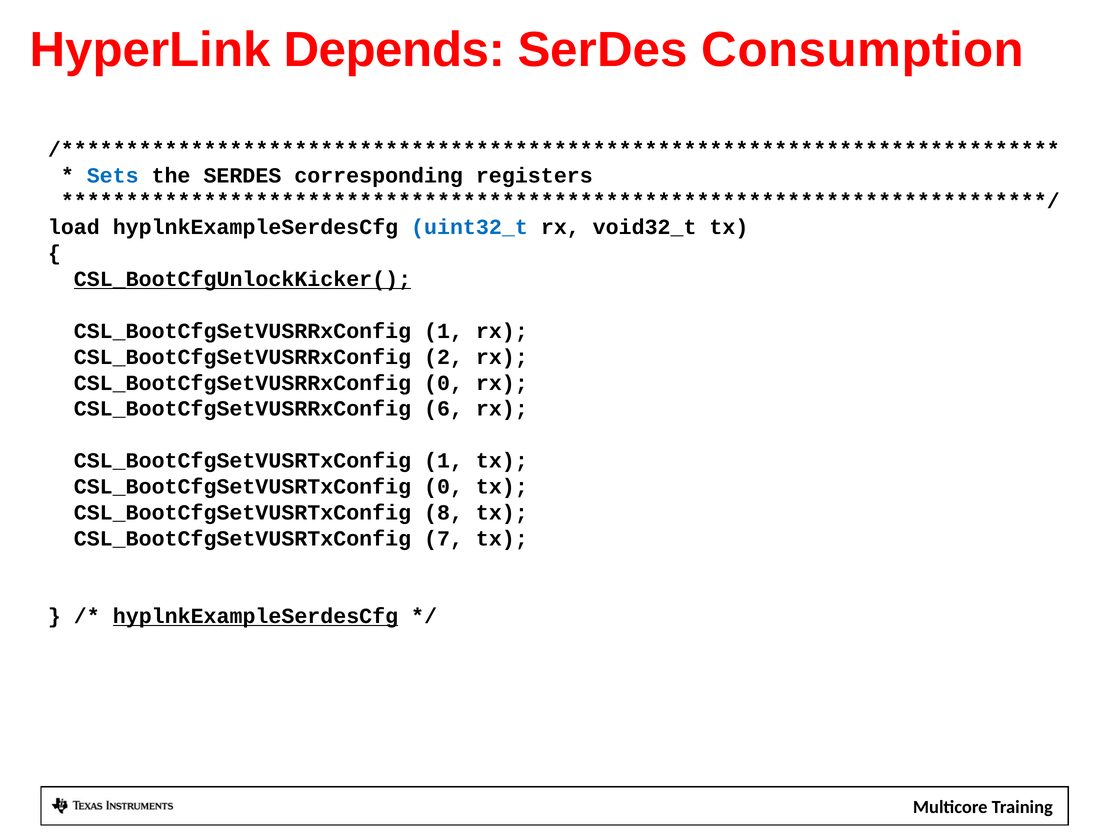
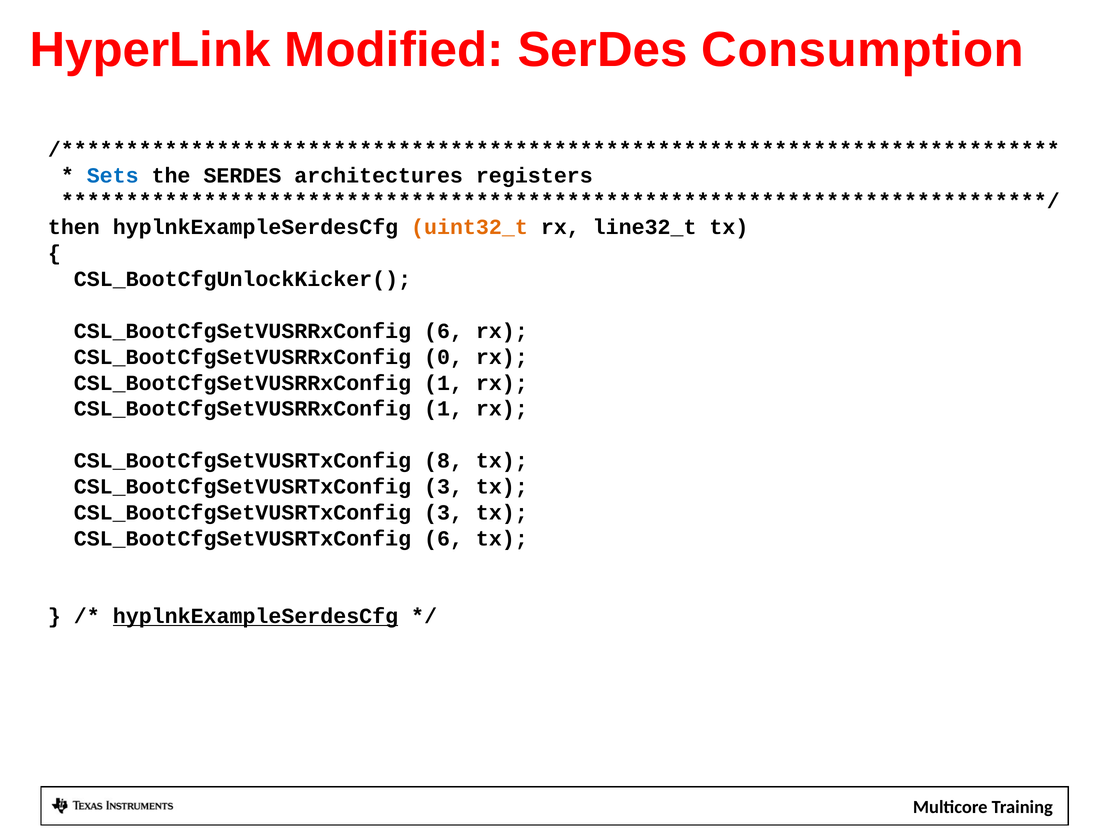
Depends: Depends -> Modified
corresponding: corresponding -> architectures
load: load -> then
uint32_t colour: blue -> orange
void32_t: void32_t -> line32_t
CSL_BootCfgUnlockKicker( underline: present -> none
CSL_BootCfgSetVUSRRxConfig 1: 1 -> 6
2: 2 -> 0
0 at (444, 383): 0 -> 1
6 at (444, 409): 6 -> 1
CSL_BootCfgSetVUSRTxConfig 1: 1 -> 8
0 at (444, 486): 0 -> 3
8 at (444, 512): 8 -> 3
CSL_BootCfgSetVUSRTxConfig 7: 7 -> 6
